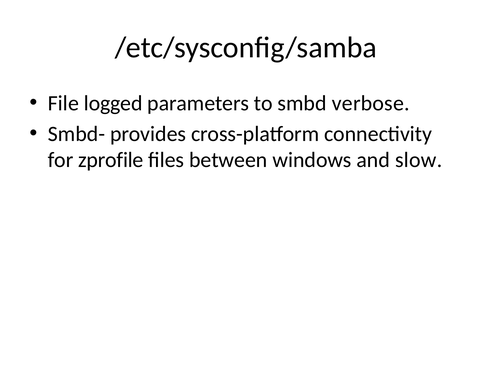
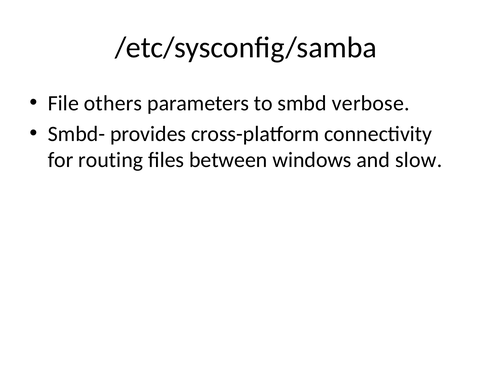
logged: logged -> others
zprofile: zprofile -> routing
